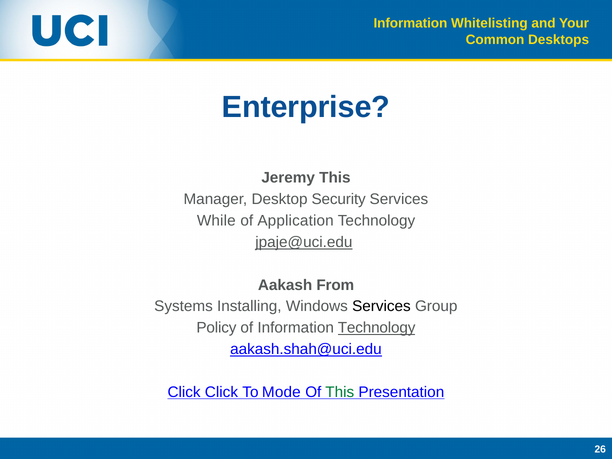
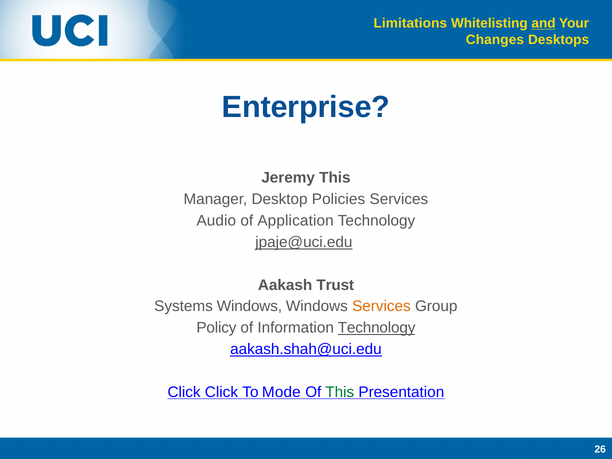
Information at (410, 23): Information -> Limitations
and underline: none -> present
Common: Common -> Changes
Security: Security -> Policies
While: While -> Audio
From: From -> Trust
Systems Installing: Installing -> Windows
Services at (381, 306) colour: black -> orange
